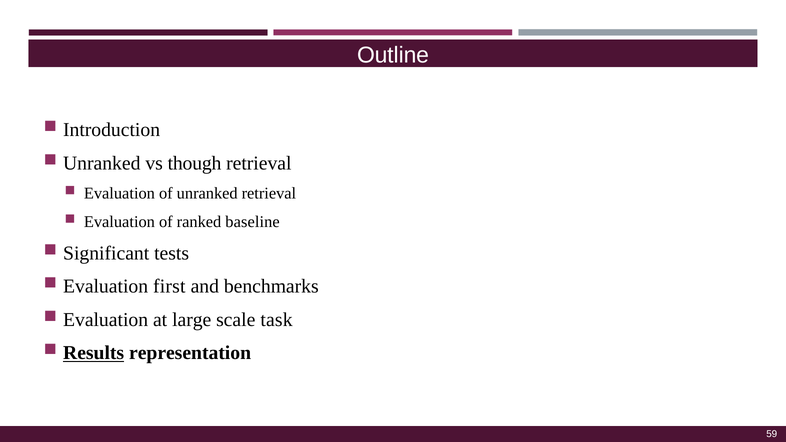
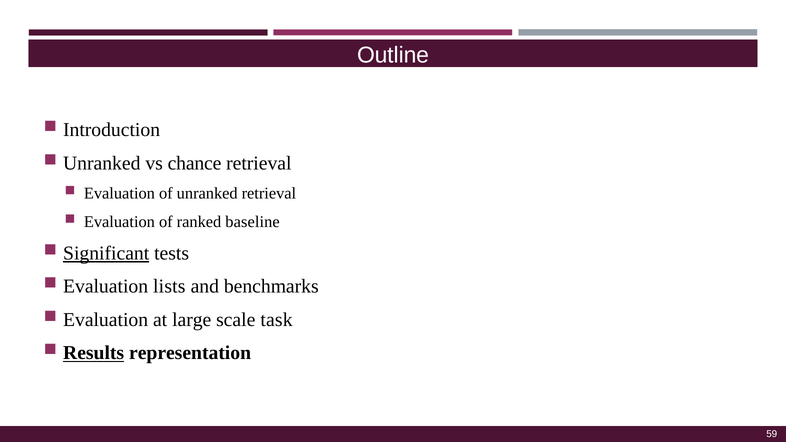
though: though -> chance
Significant underline: none -> present
first: first -> lists
